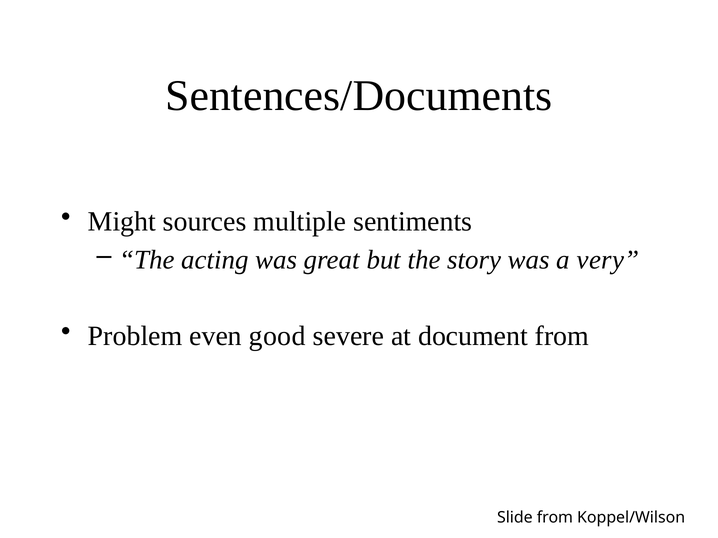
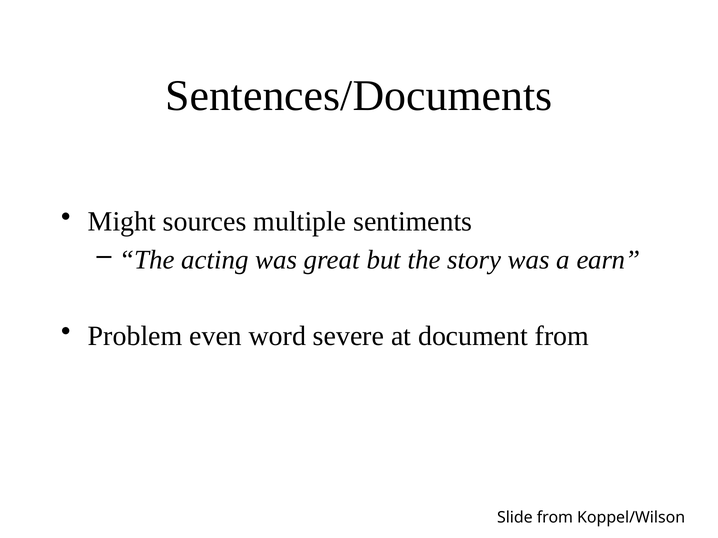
very: very -> earn
good: good -> word
